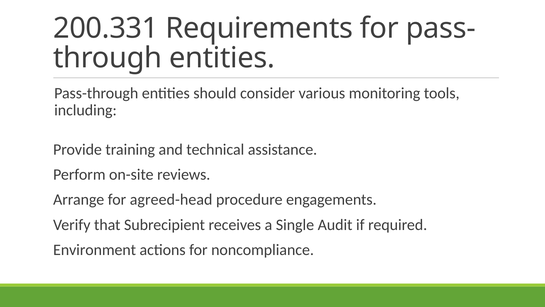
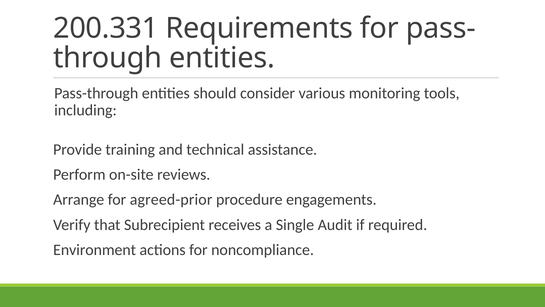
agreed-head: agreed-head -> agreed-prior
